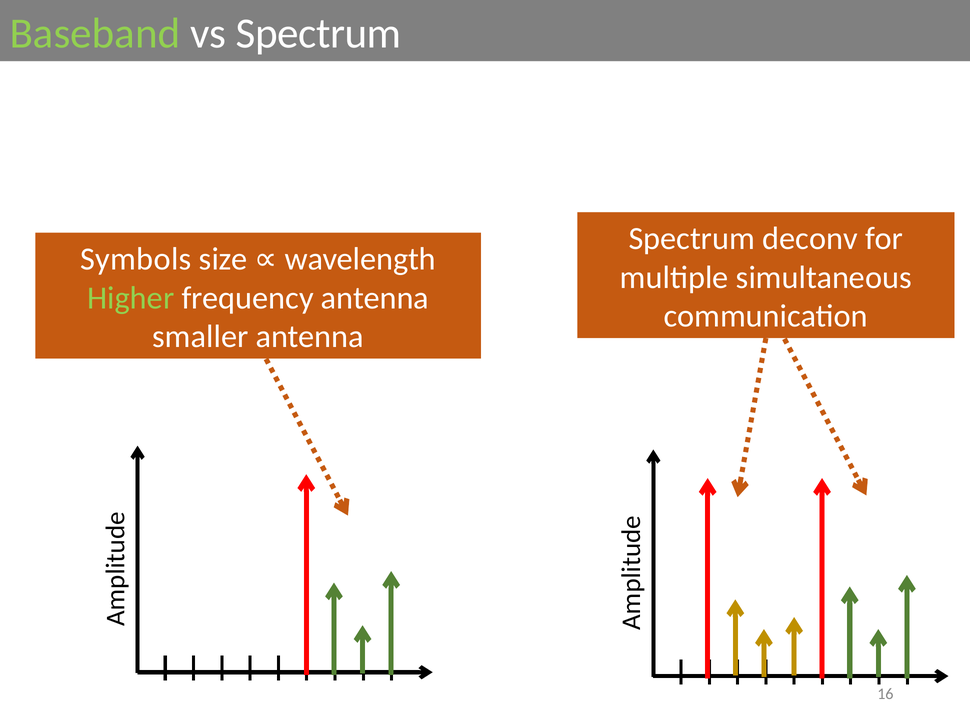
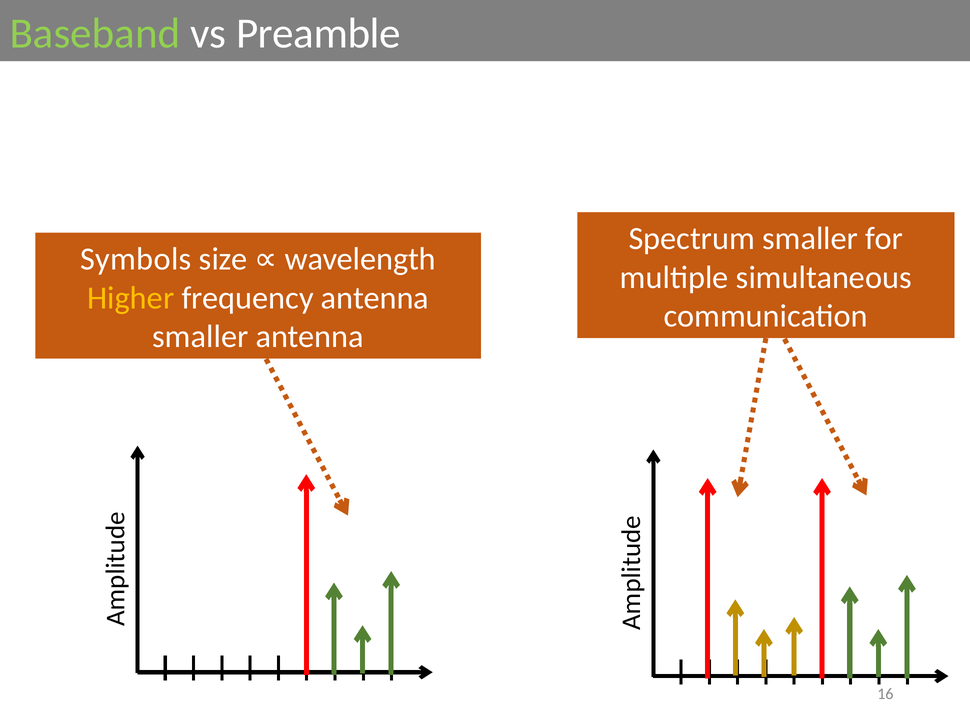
vs Spectrum: Spectrum -> Preamble
Spectrum deconv: deconv -> smaller
Higher colour: light green -> yellow
